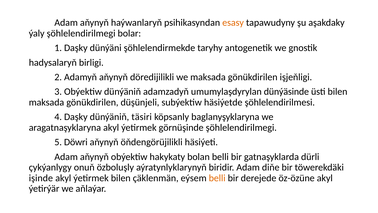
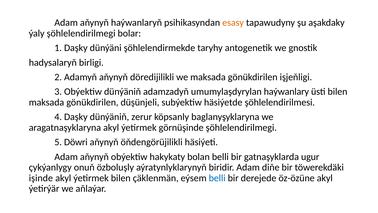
dünýäsinde: dünýäsinde -> haýwanlary
täsiri: täsiri -> zerur
dürli: dürli -> ugur
belli at (217, 178) colour: orange -> blue
